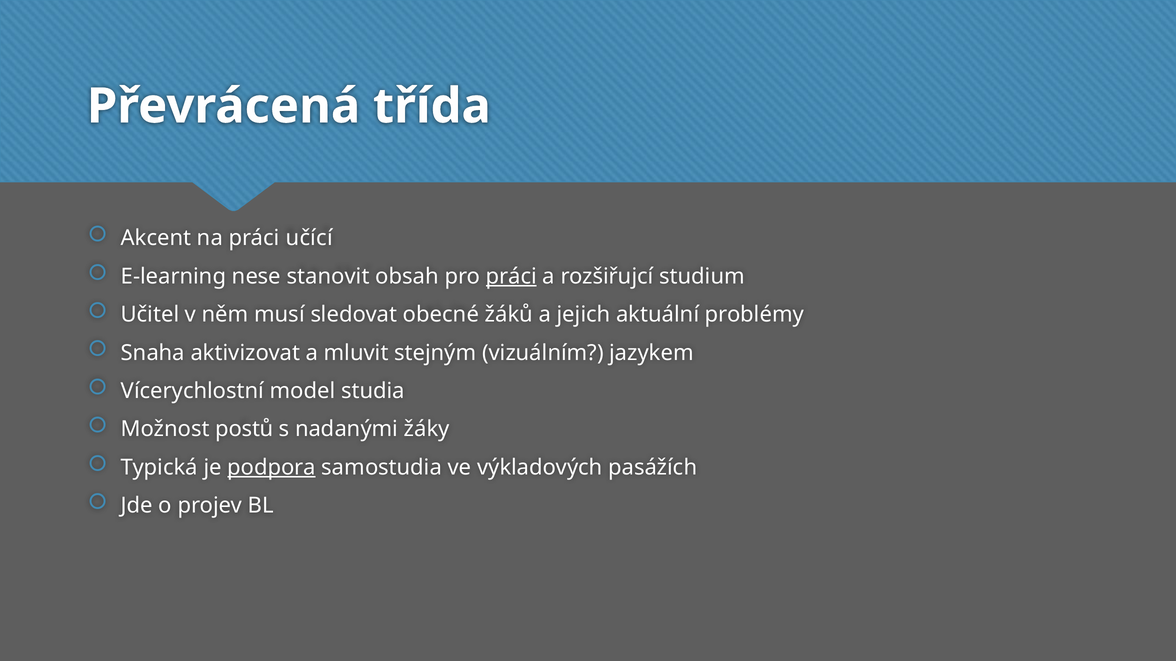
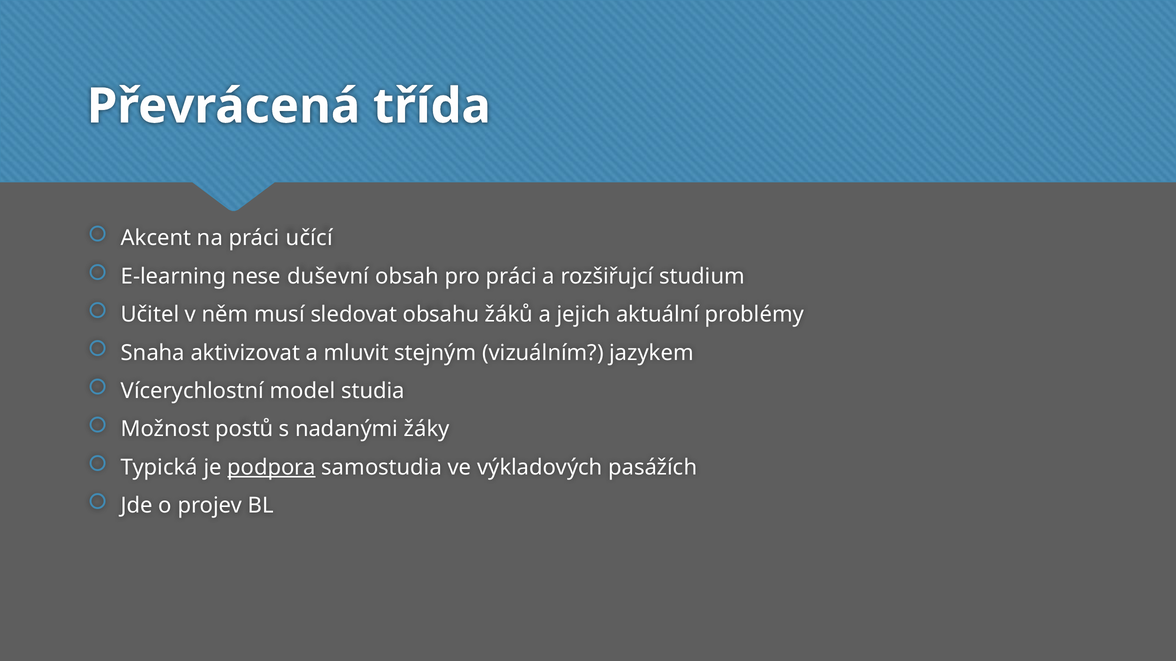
stanovit: stanovit -> duševní
práci at (511, 277) underline: present -> none
obecné: obecné -> obsahu
